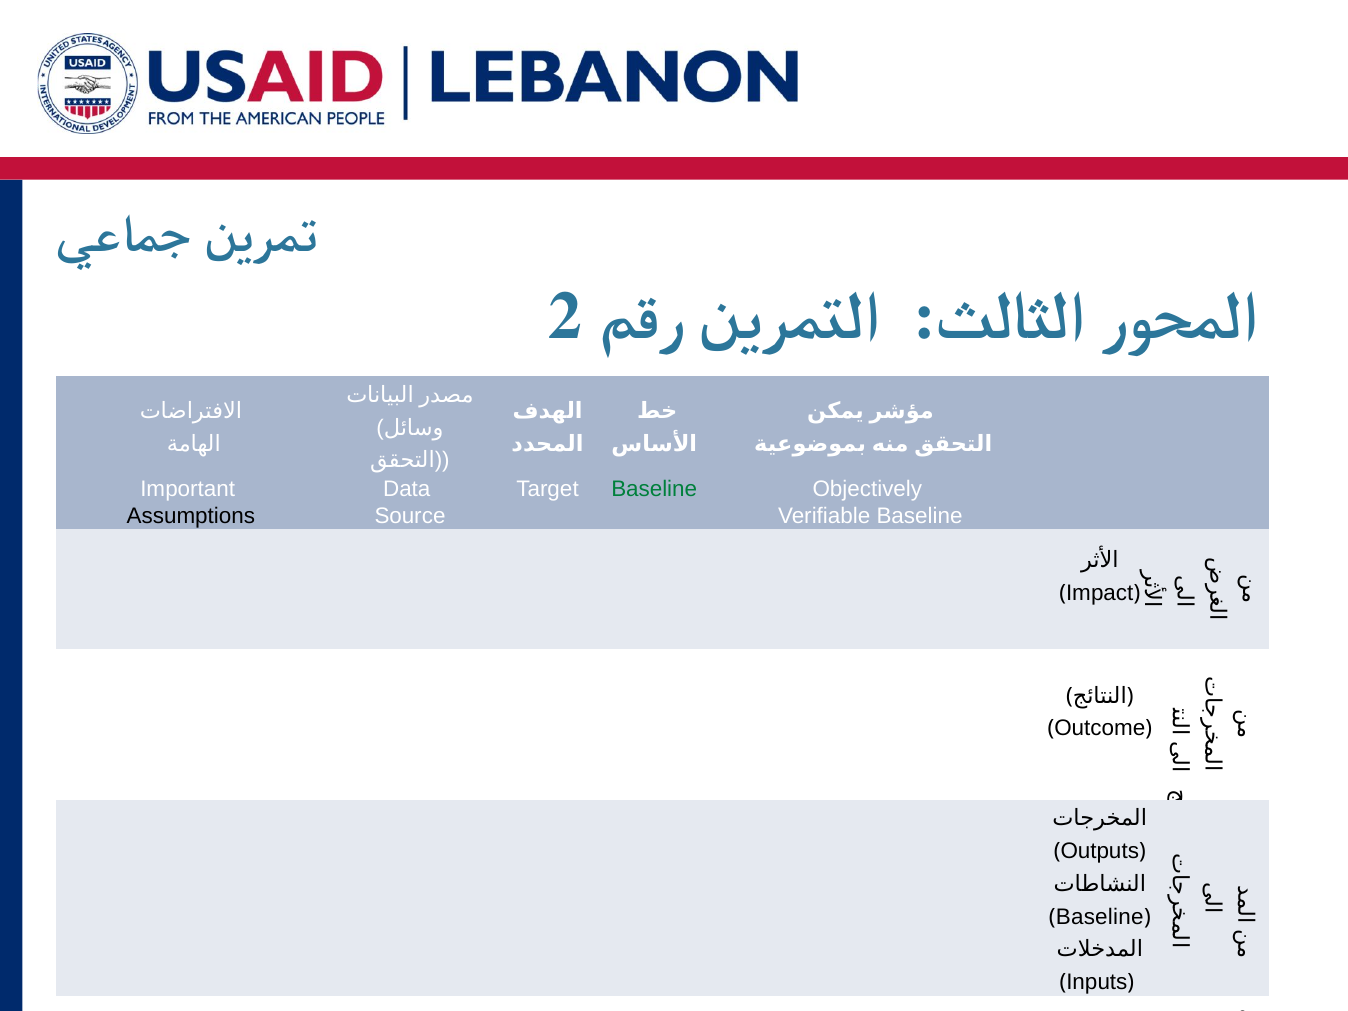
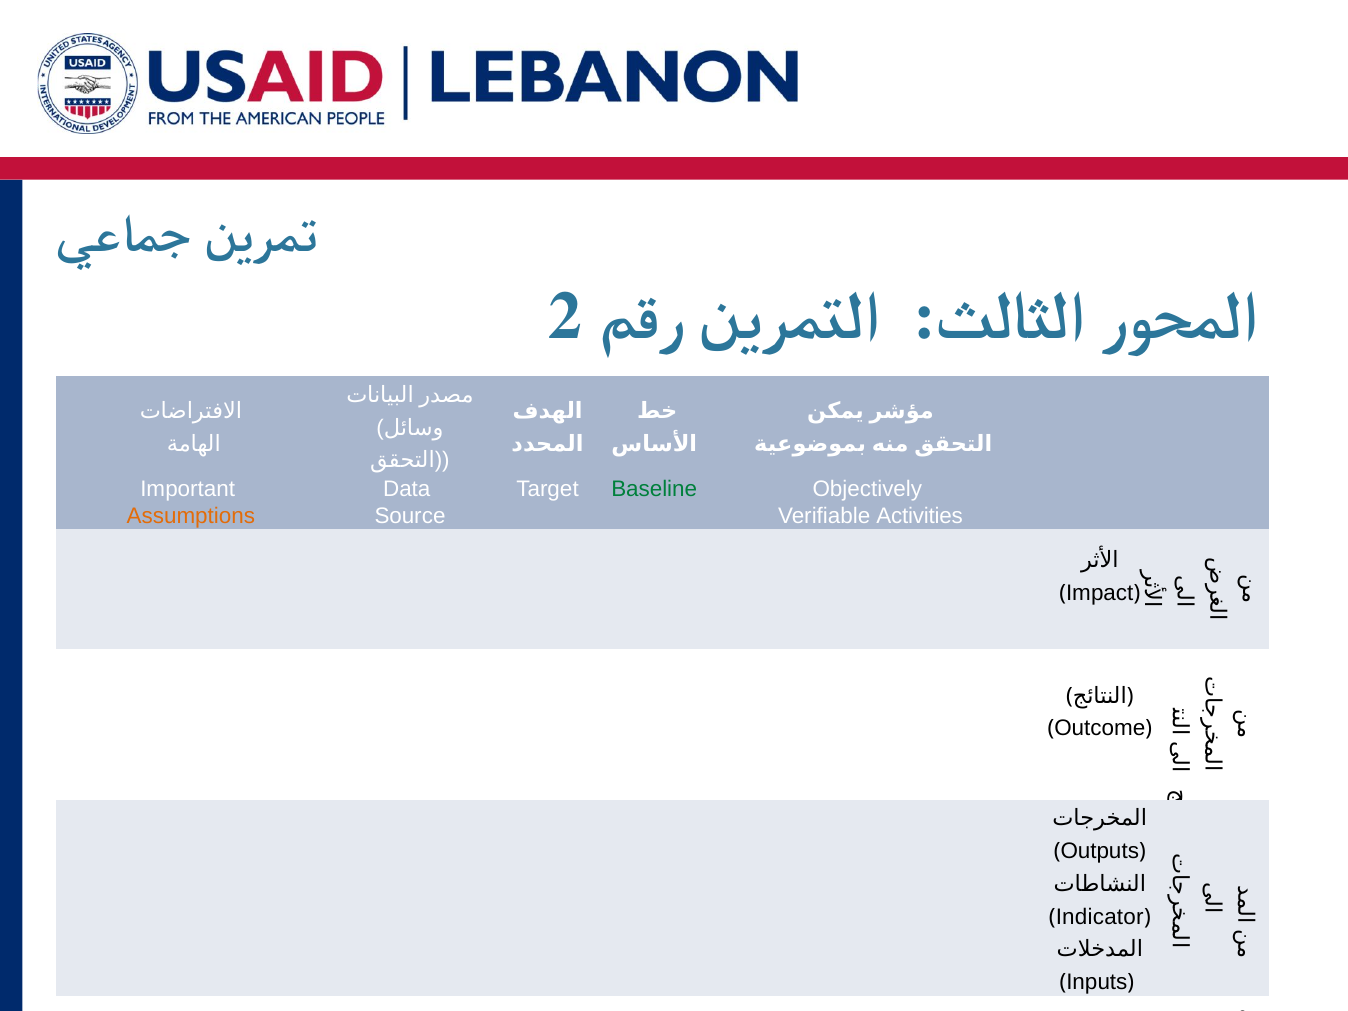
Assumptions colour: black -> orange
Verifiable Baseline: Baseline -> Activities
Baseline at (1100, 917): Baseline -> Indicator
